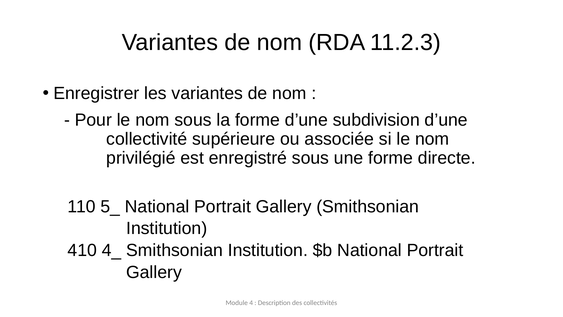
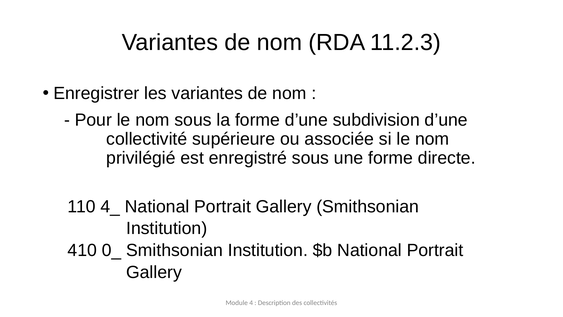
5_: 5_ -> 4_
4_: 4_ -> 0_
